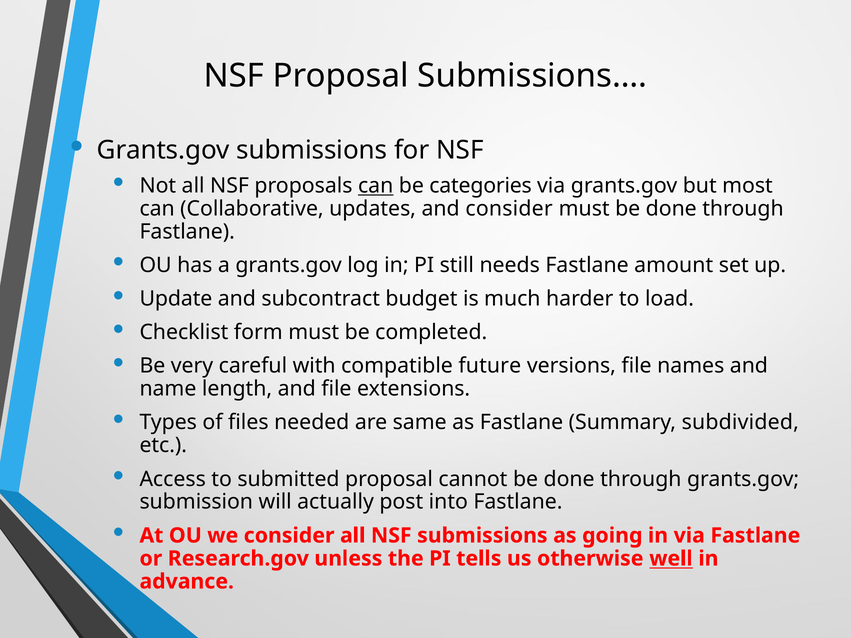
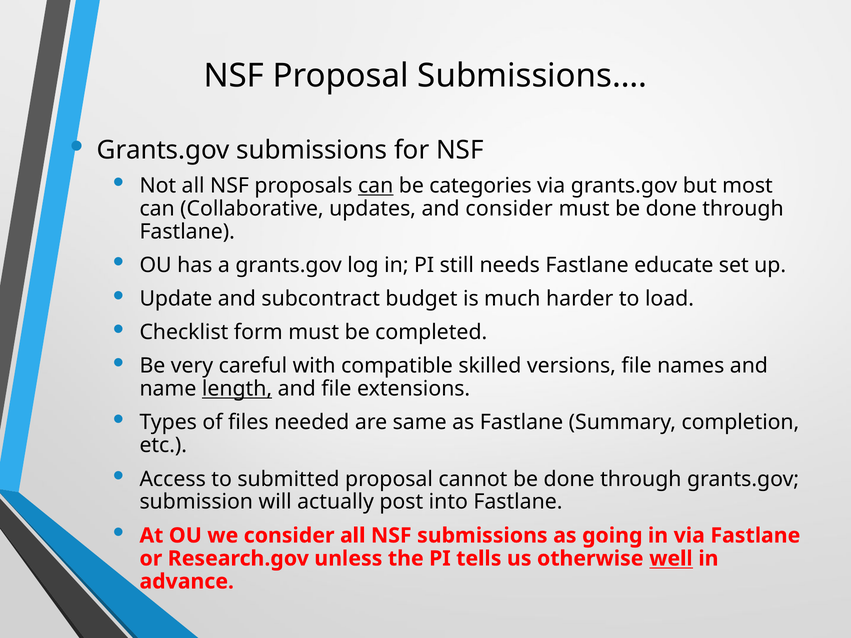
amount: amount -> educate
future: future -> skilled
length underline: none -> present
subdivided: subdivided -> completion
